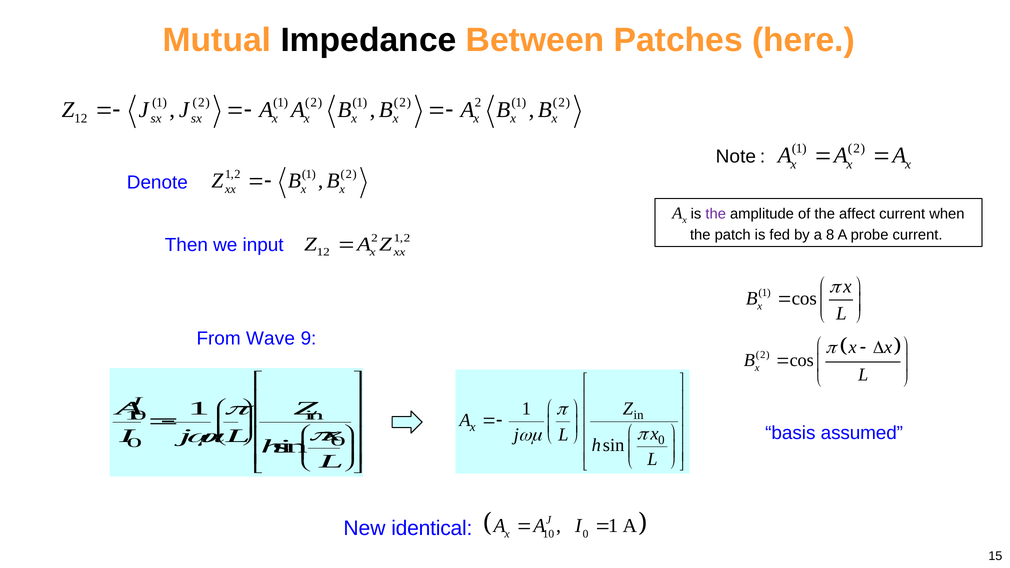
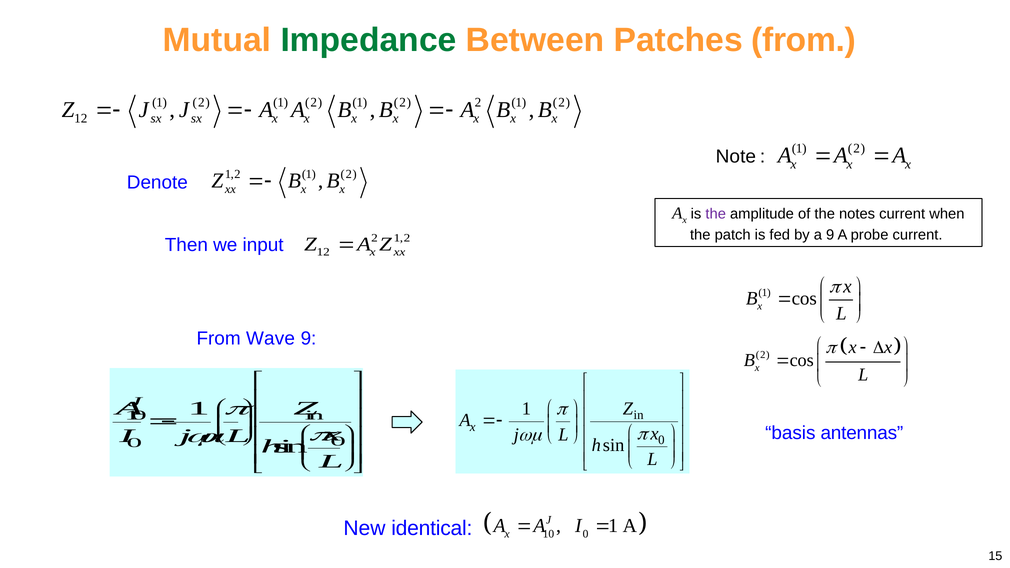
Impedance colour: black -> green
Patches here: here -> from
affect: affect -> notes
a 8: 8 -> 9
assumed: assumed -> antennas
